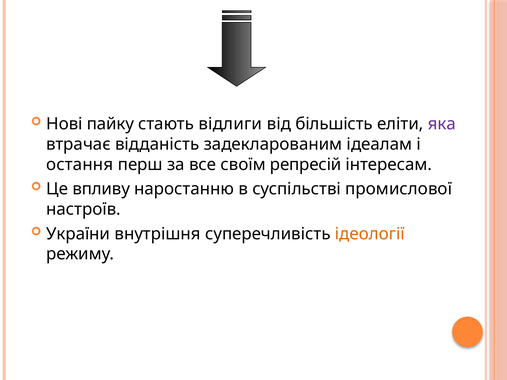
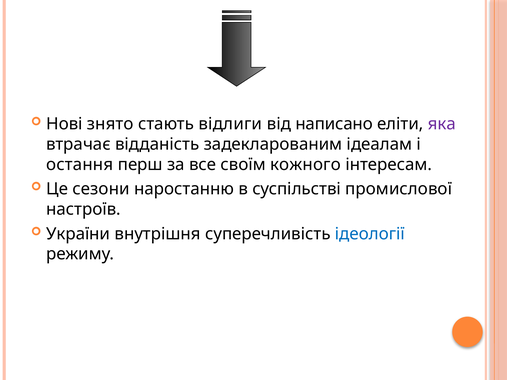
пайку: пайку -> знято
більшість: більшість -> написано
репресій: репресій -> кожного
впливу: впливу -> сезони
ідеології colour: orange -> blue
